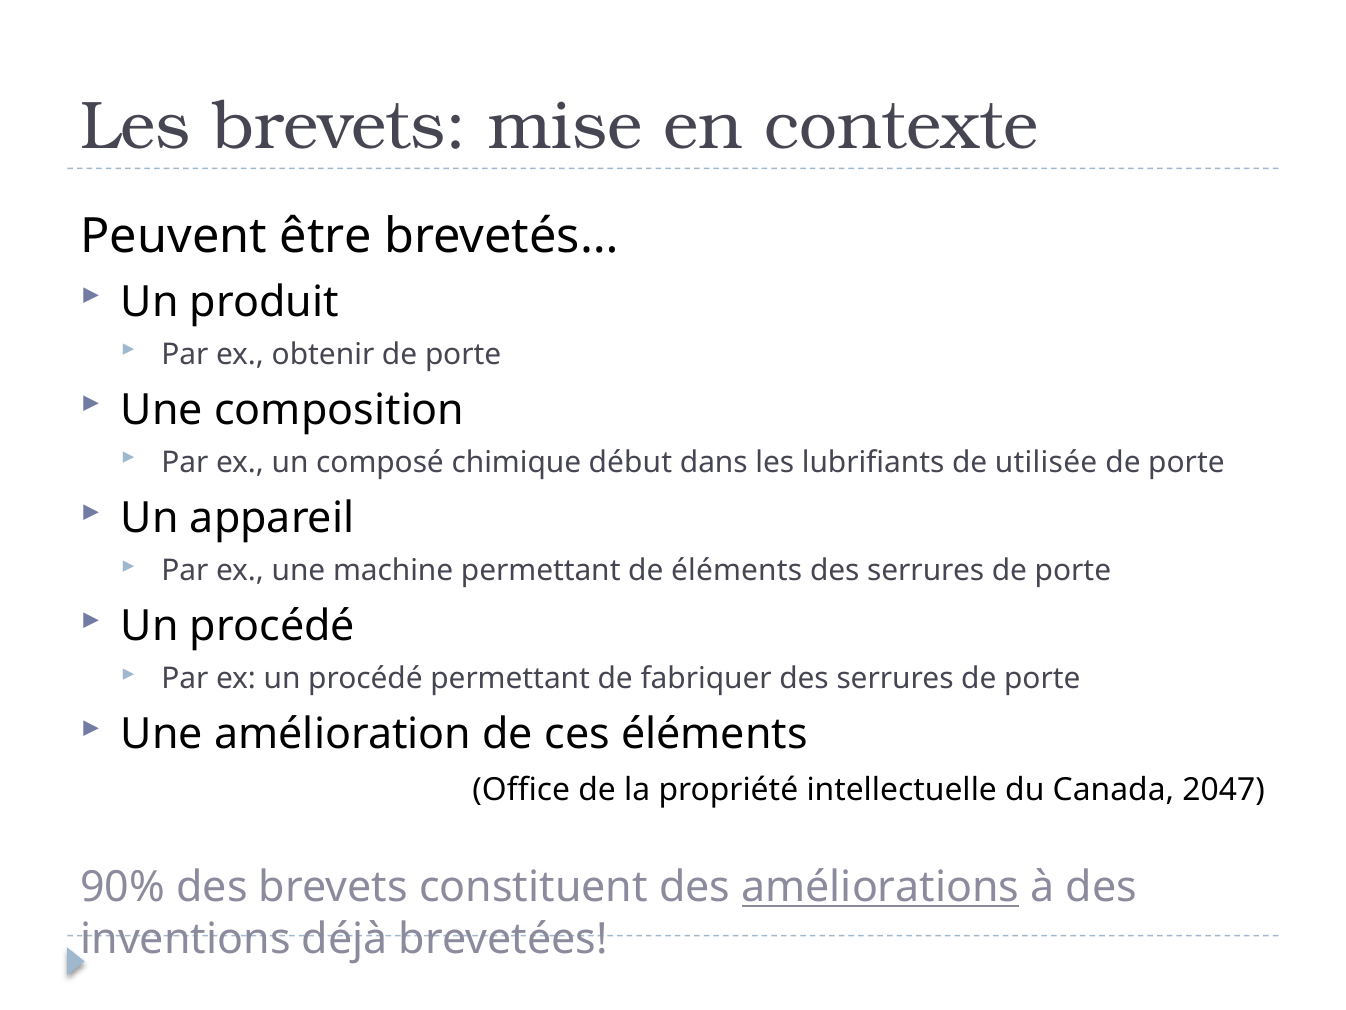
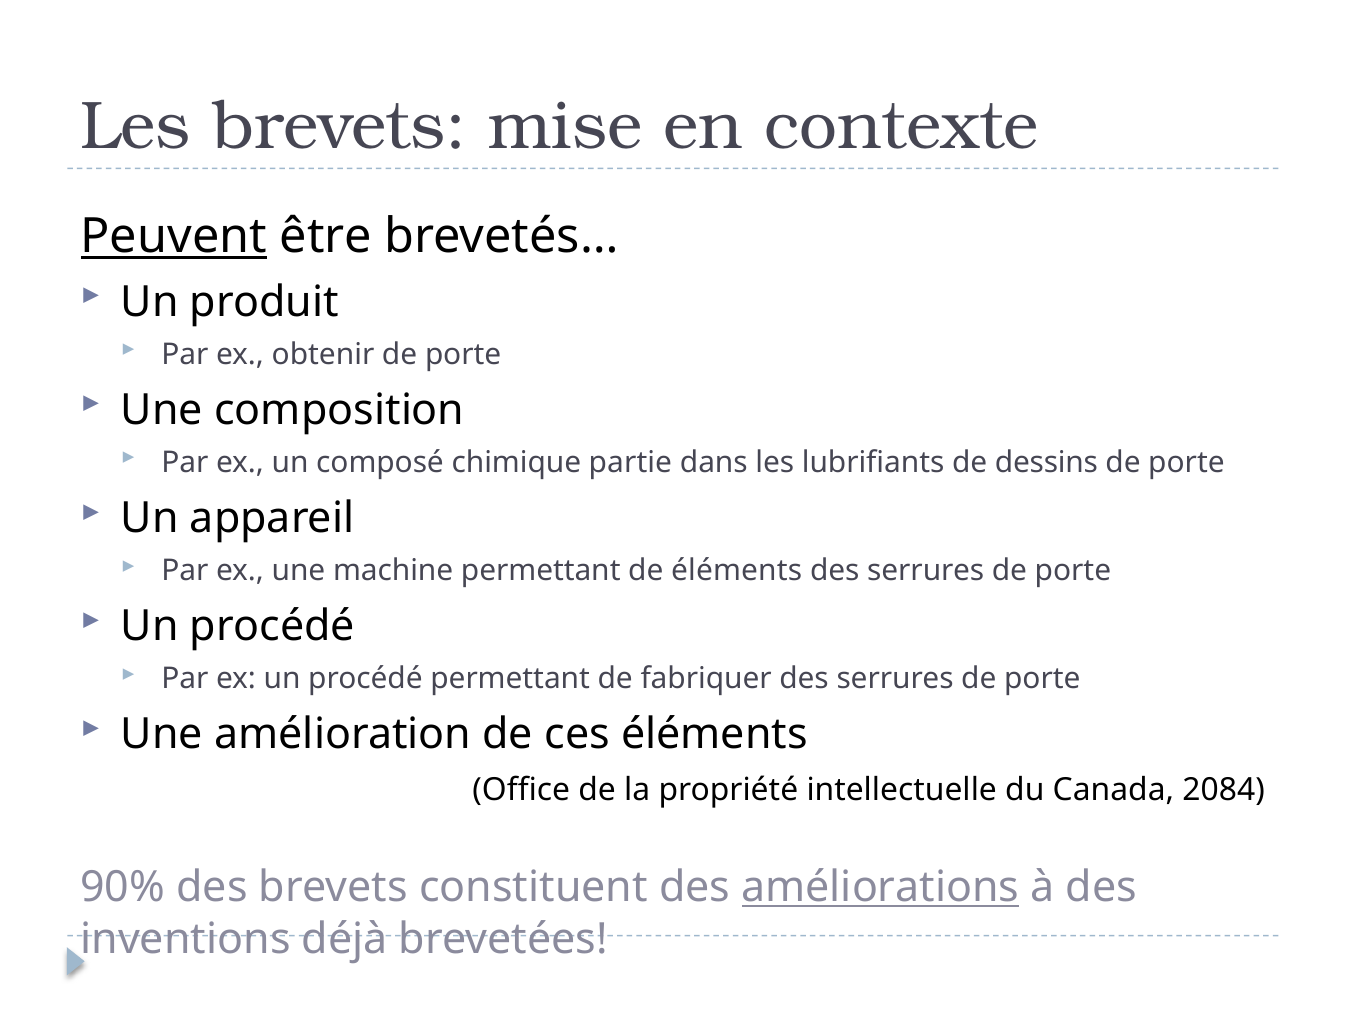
Peuvent underline: none -> present
début: début -> partie
utilisée: utilisée -> dessins
2047: 2047 -> 2084
